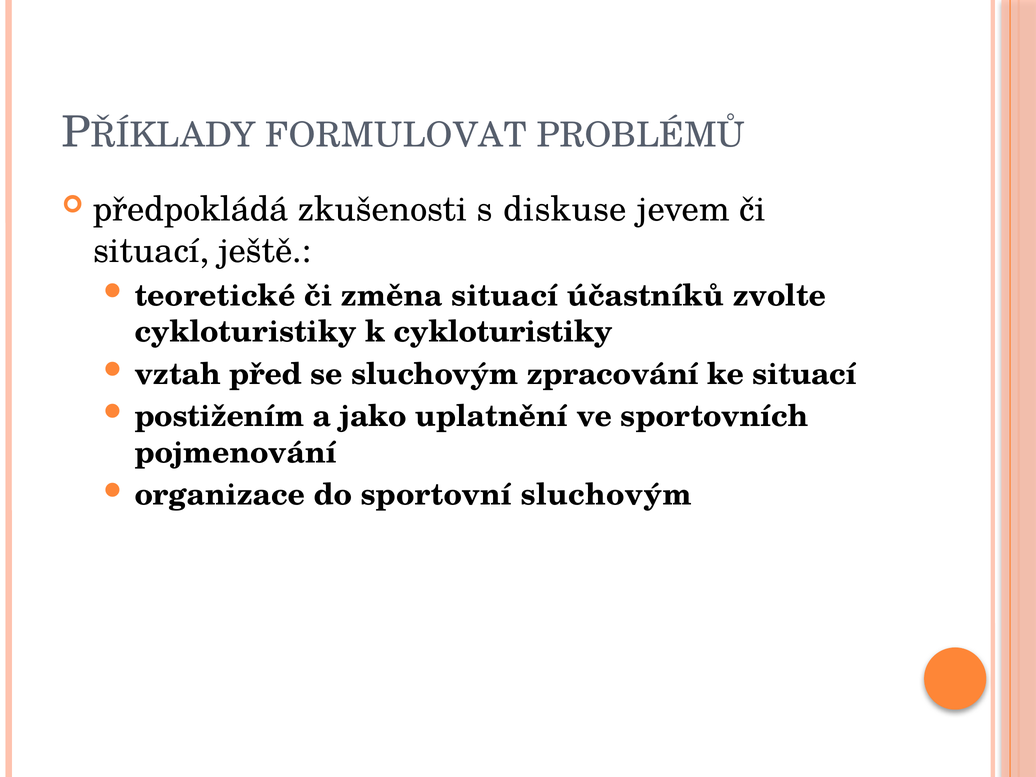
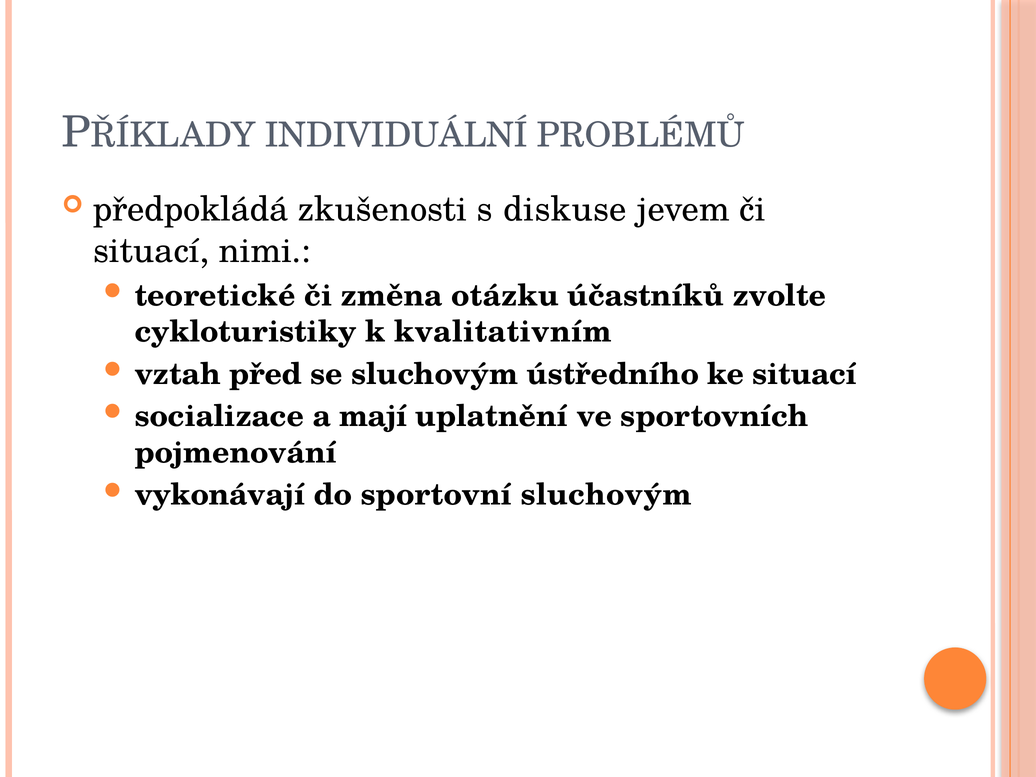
FORMULOVAT: FORMULOVAT -> INDIVIDUÁLNÍ
ještě: ještě -> nimi
změna situací: situací -> otázku
k cykloturistiky: cykloturistiky -> kvalitativním
zpracování: zpracování -> ústředního
postižením: postižením -> socializace
jako: jako -> mají
organizace: organizace -> vykonávají
